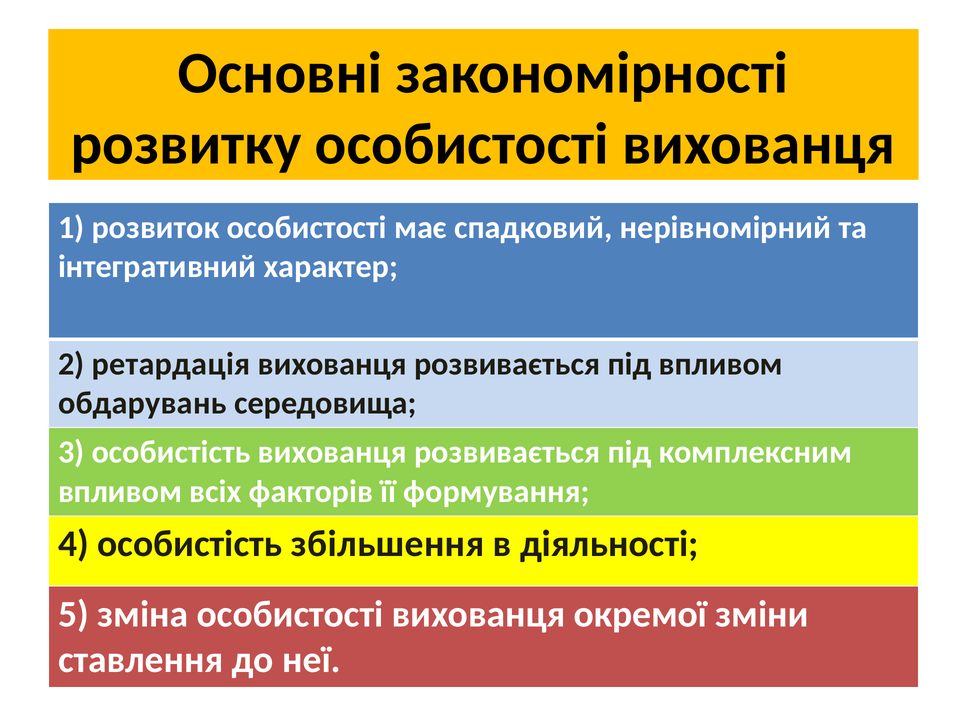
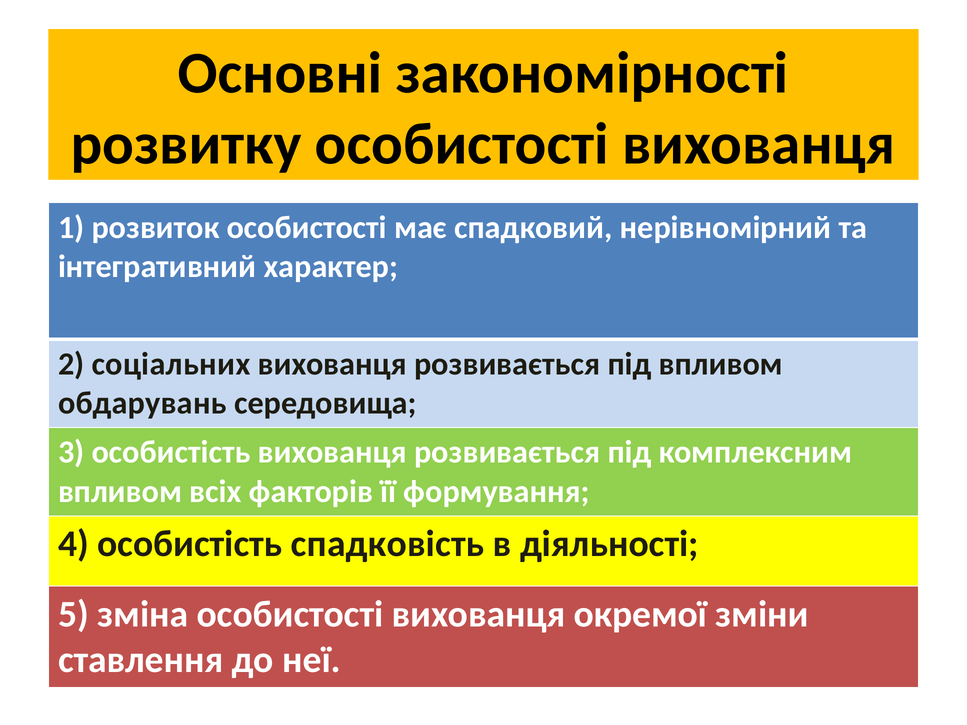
ретардація: ретардація -> соціальних
збільшення: збільшення -> спадковість
